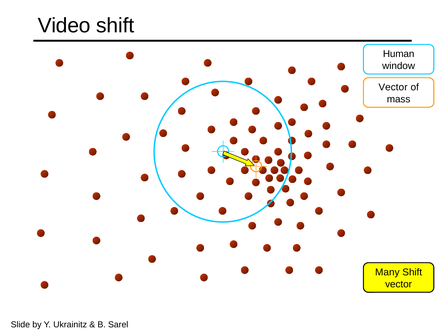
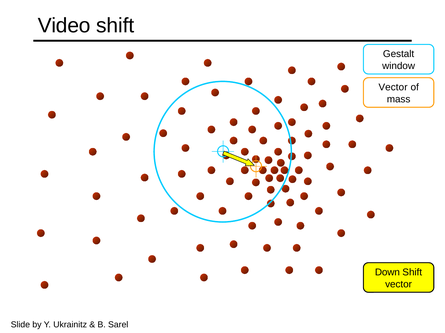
Human: Human -> Gestalt
Many: Many -> Down
